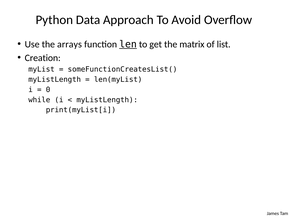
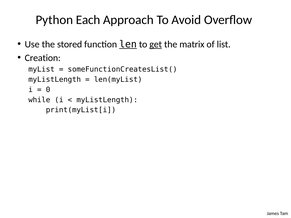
Data: Data -> Each
arrays: arrays -> stored
get underline: none -> present
